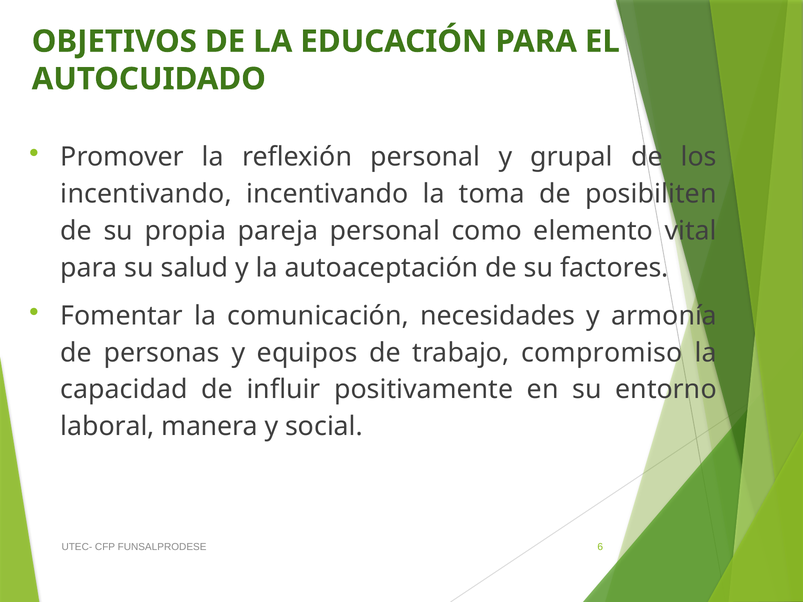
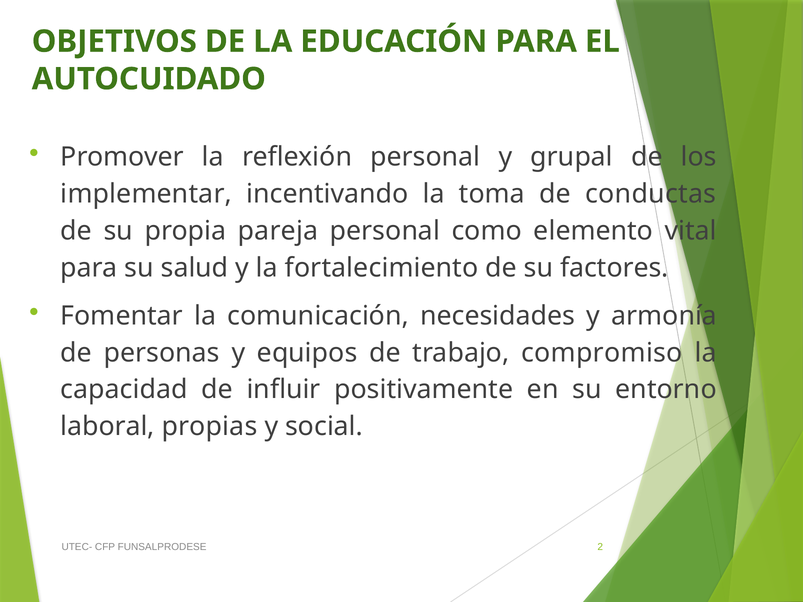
incentivando at (146, 194): incentivando -> implementar
posibiliten: posibiliten -> conductas
autoaceptación: autoaceptación -> fortalecimiento
manera: manera -> propias
6: 6 -> 2
